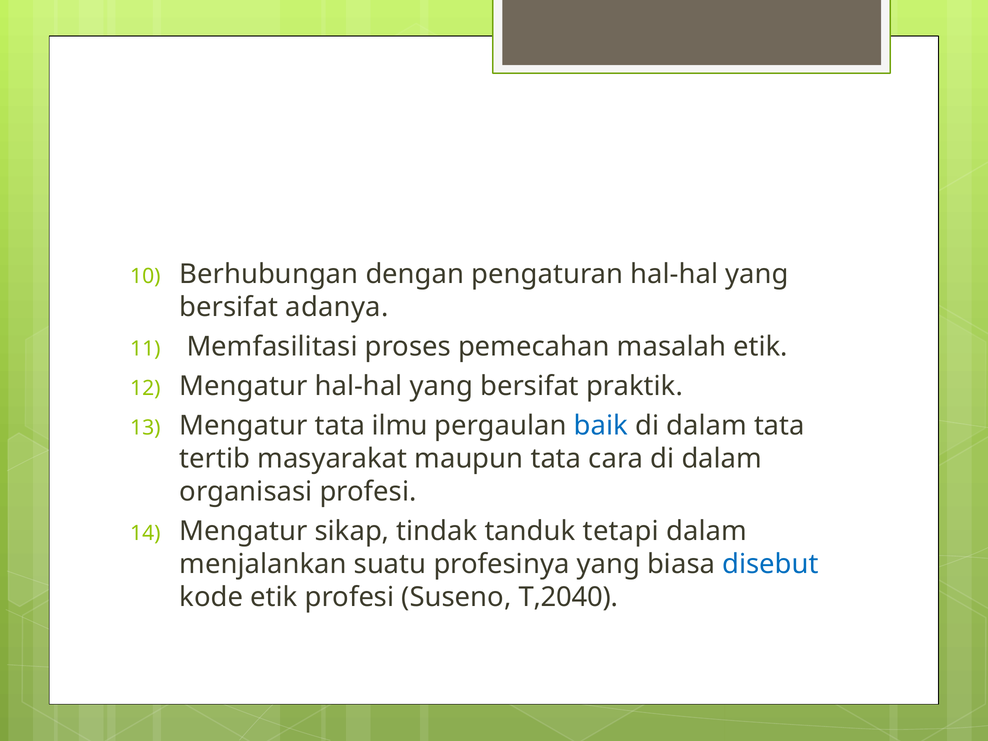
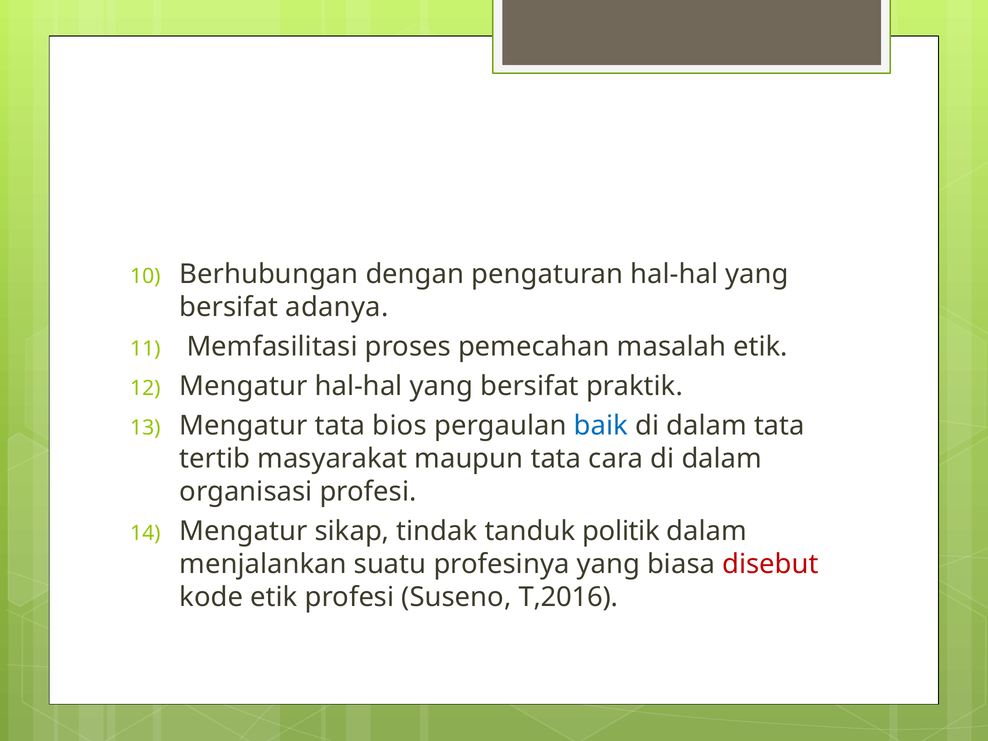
ilmu: ilmu -> bios
tetapi: tetapi -> politik
disebut colour: blue -> red
T,2040: T,2040 -> T,2016
